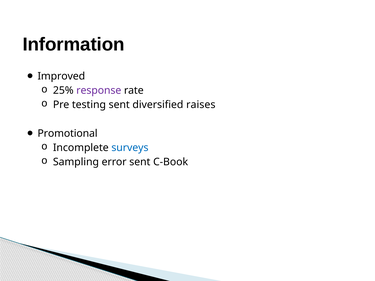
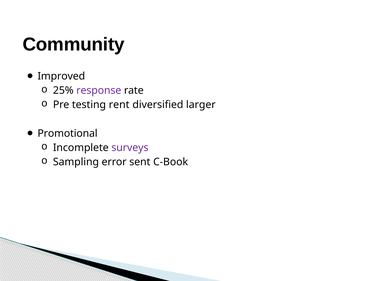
Information: Information -> Community
testing sent: sent -> rent
raises: raises -> larger
surveys colour: blue -> purple
